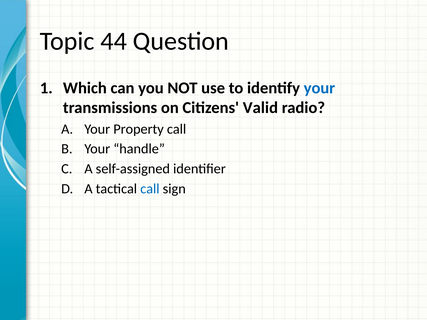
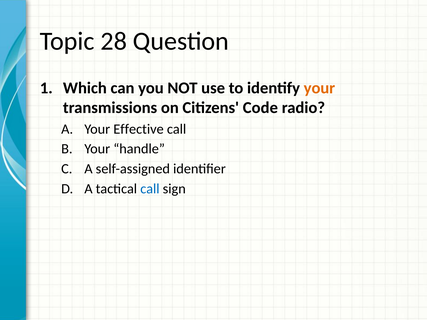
44: 44 -> 28
your at (319, 88) colour: blue -> orange
Valid: Valid -> Code
Property: Property -> Effective
